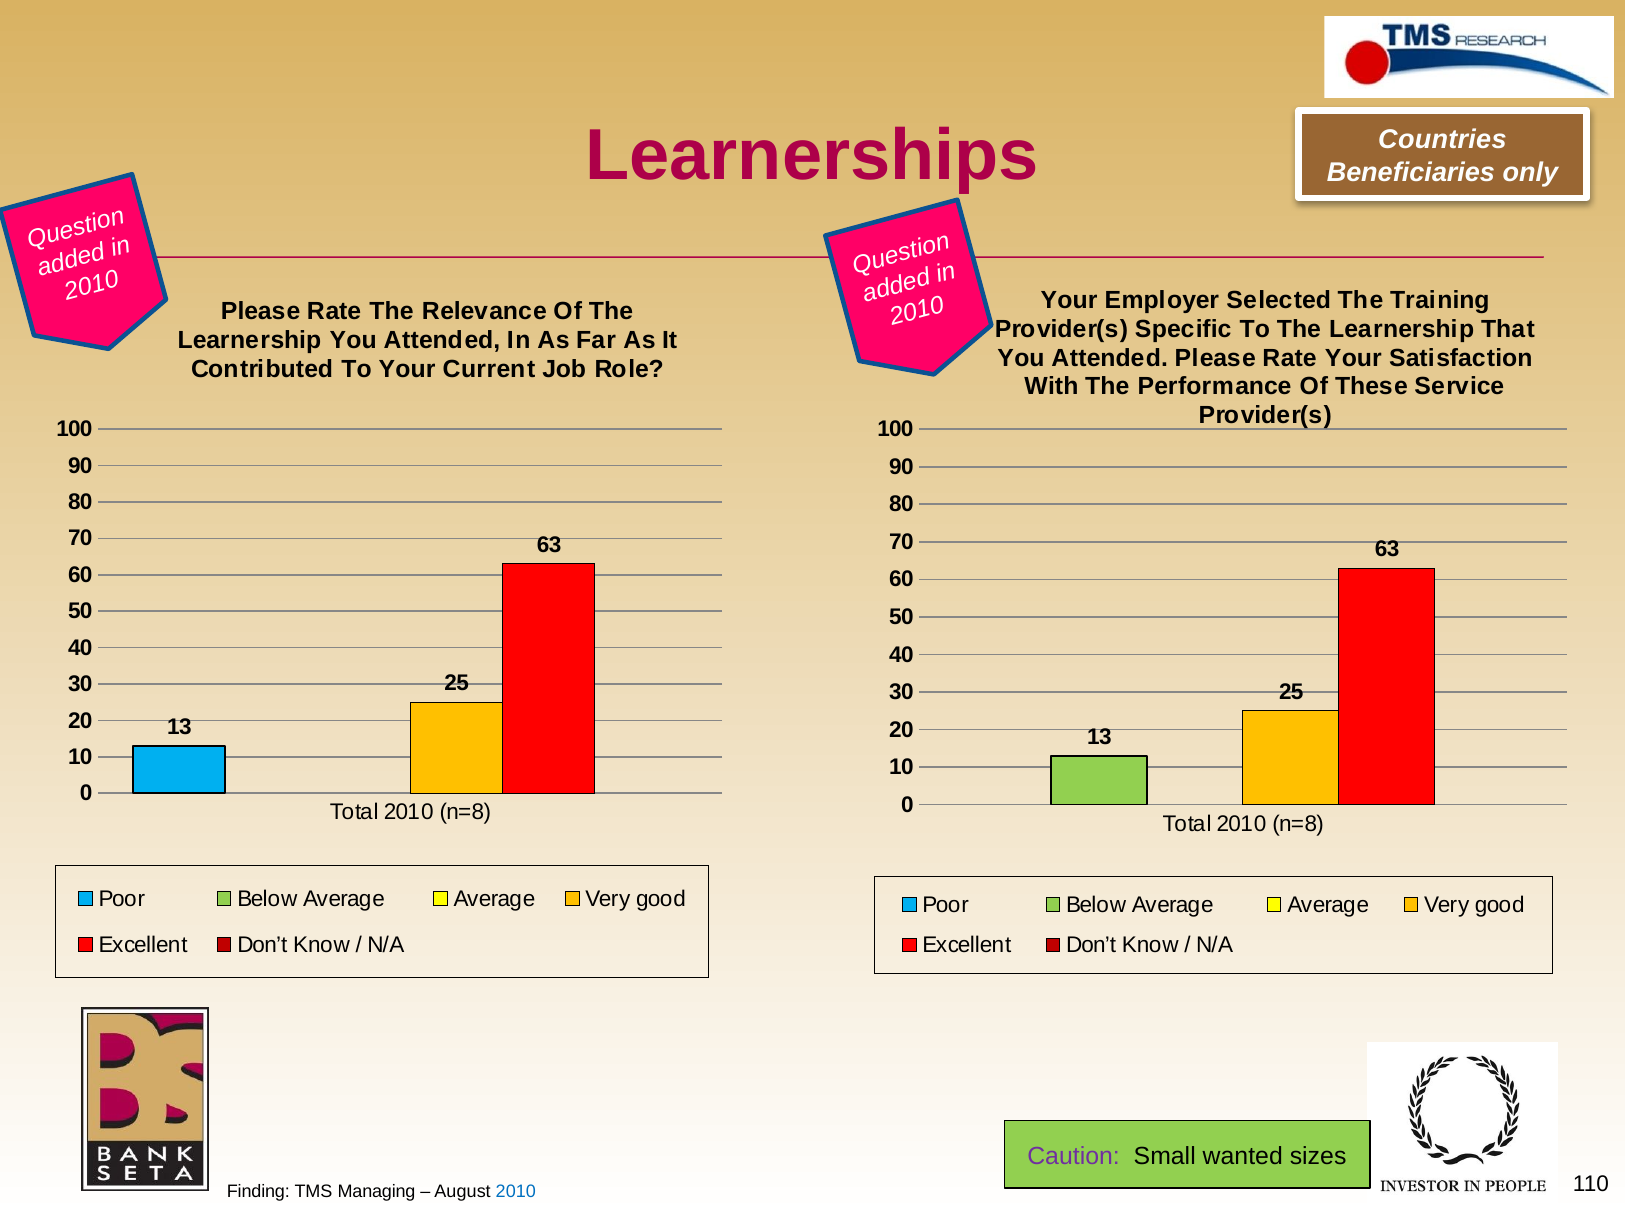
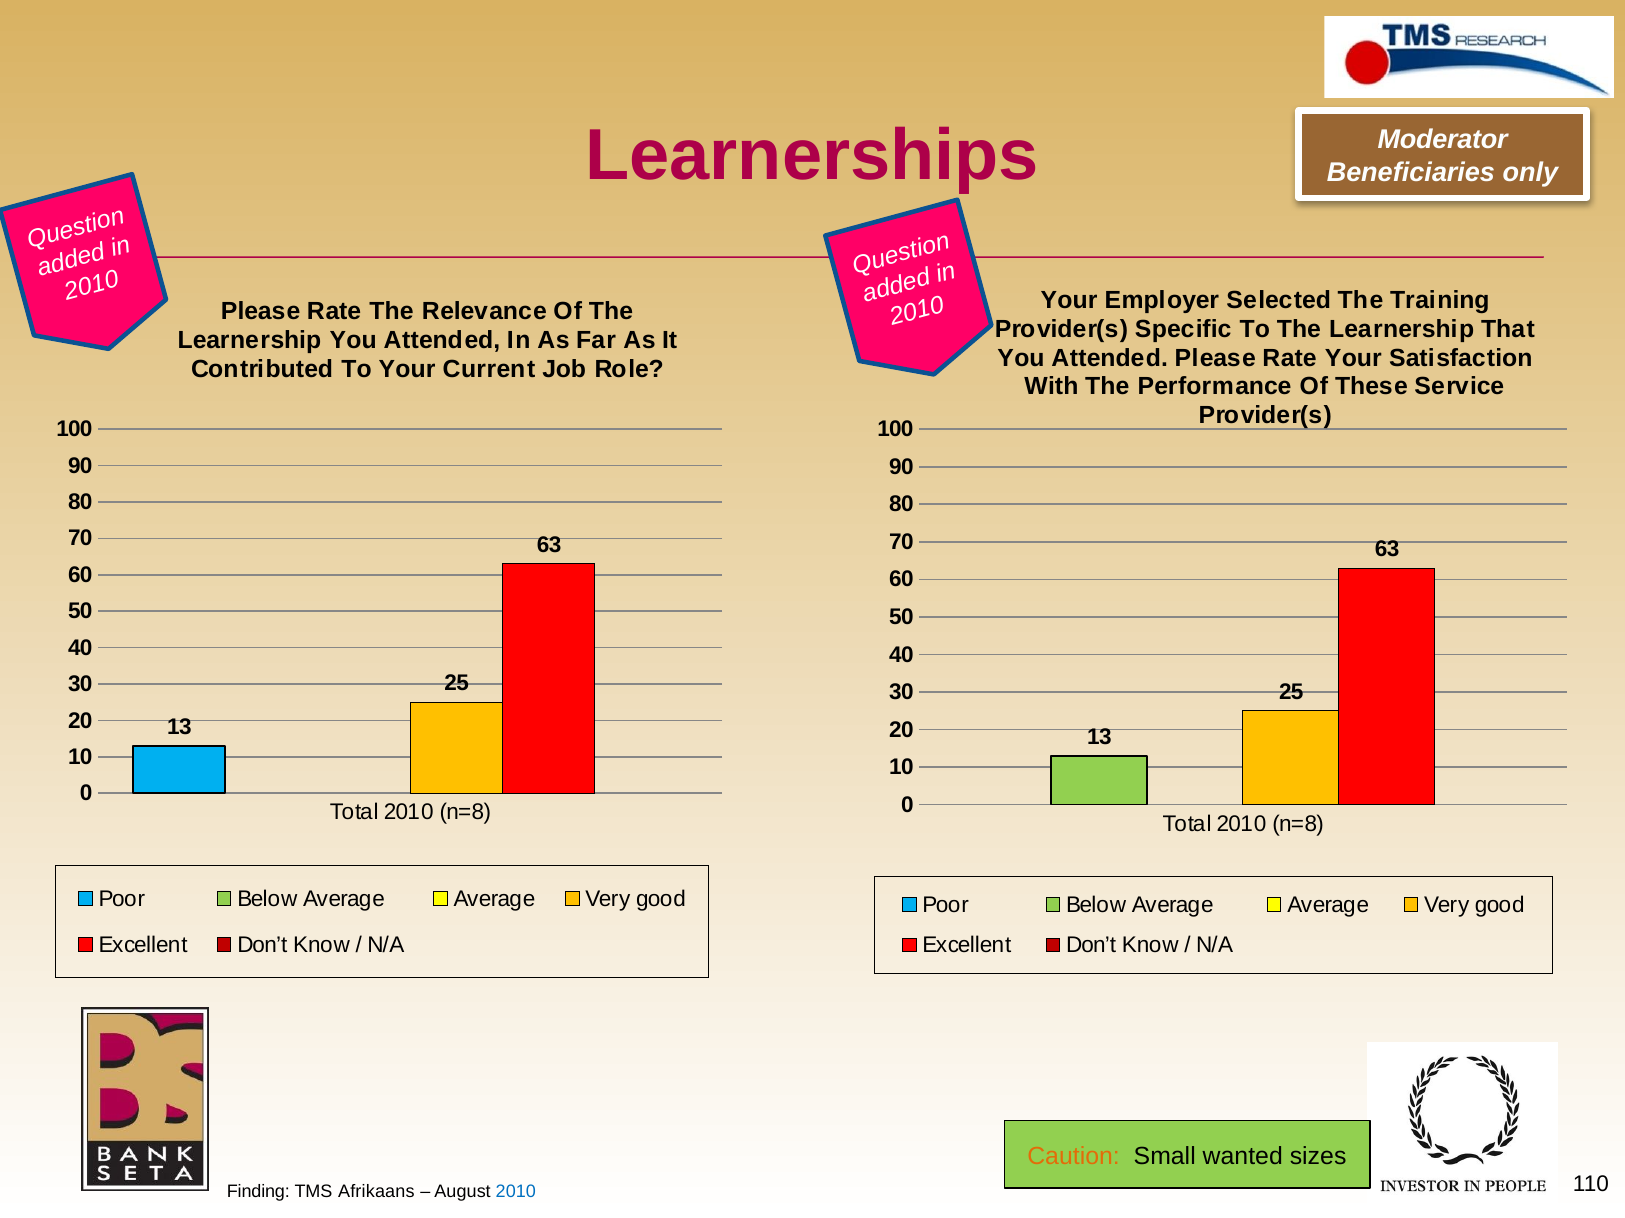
Countries: Countries -> Moderator
Caution colour: purple -> orange
Managing: Managing -> Afrikaans
